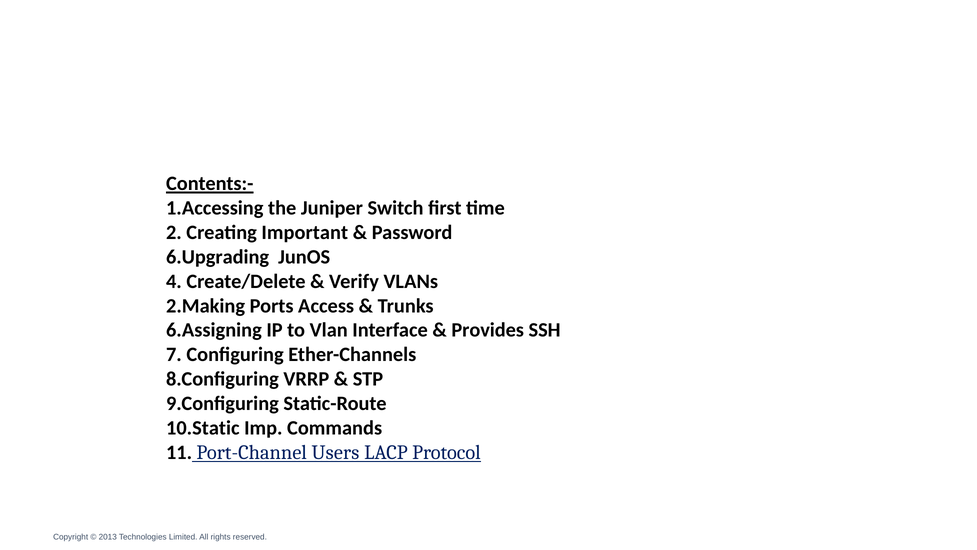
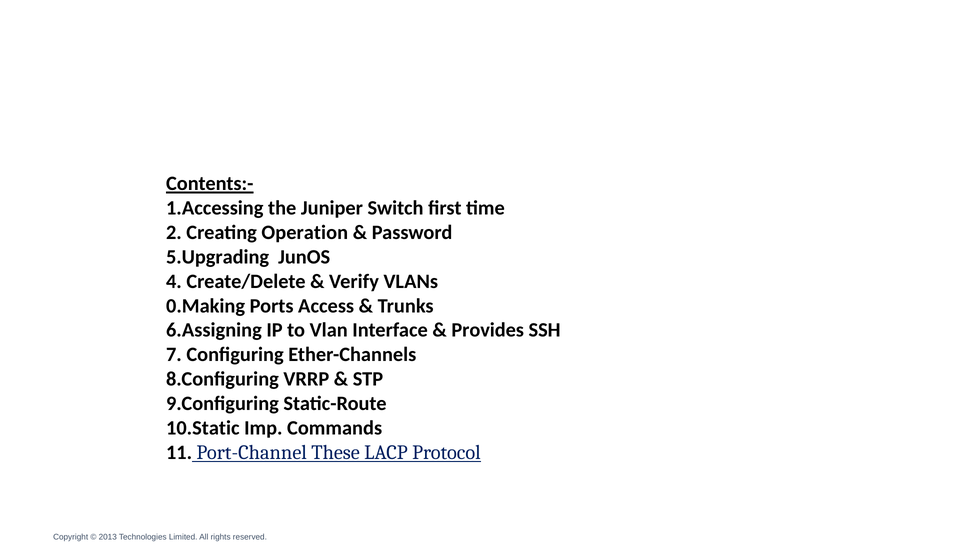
Important: Important -> Operation
6.Upgrading: 6.Upgrading -> 5.Upgrading
2.Making: 2.Making -> 0.Making
Users: Users -> These
